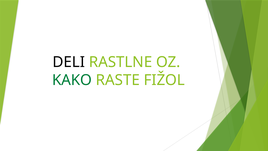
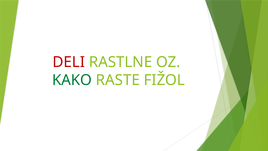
DELI colour: black -> red
